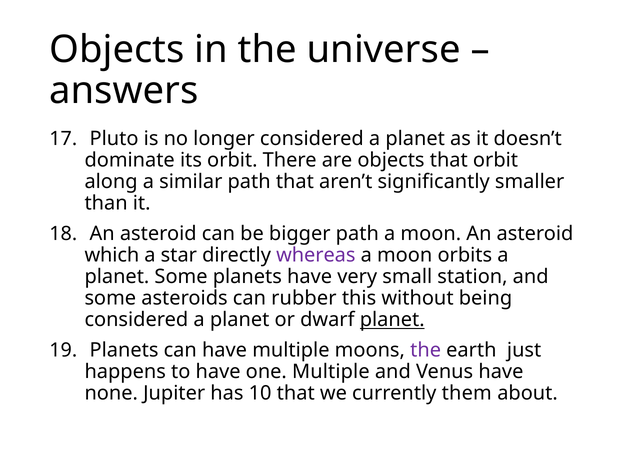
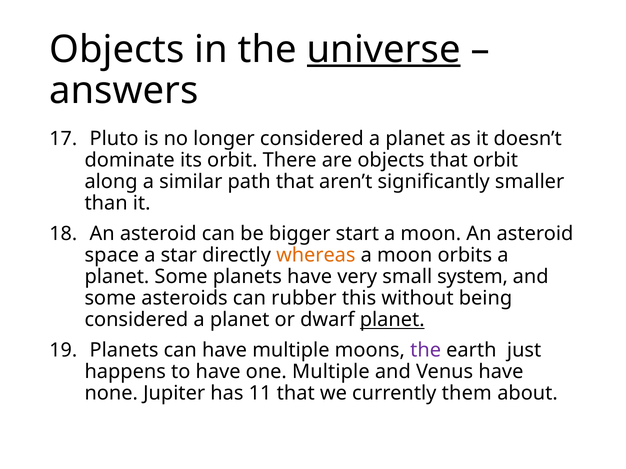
universe underline: none -> present
bigger path: path -> start
which: which -> space
whereas colour: purple -> orange
station: station -> system
10: 10 -> 11
